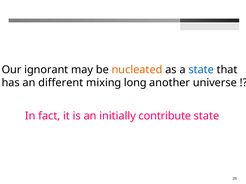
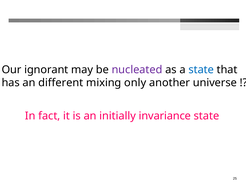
nucleated colour: orange -> purple
long: long -> only
contribute: contribute -> invariance
